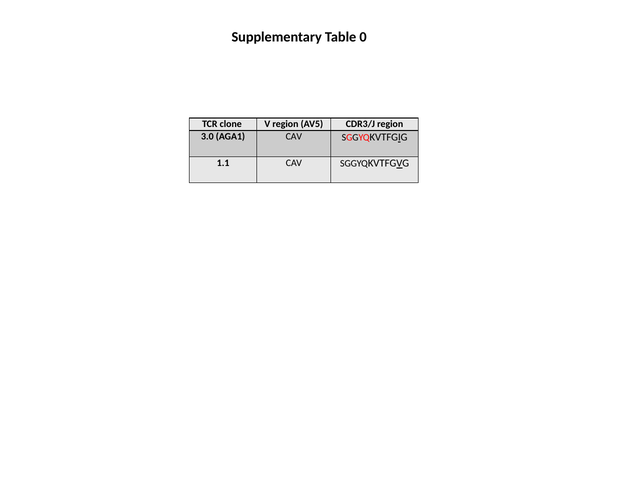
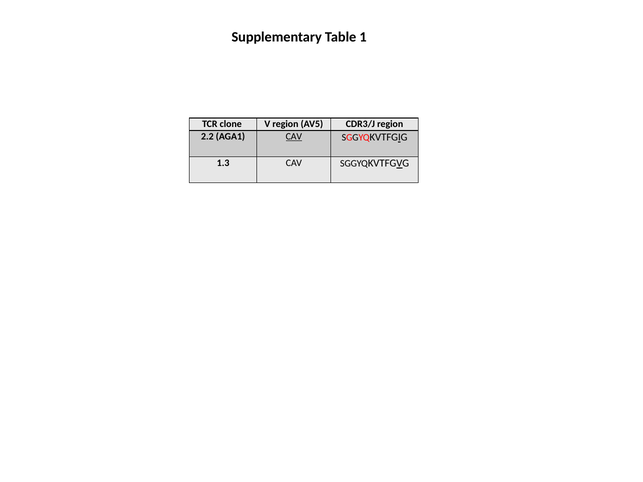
0: 0 -> 1
3.0: 3.0 -> 2.2
CAV at (294, 137) underline: none -> present
1.1: 1.1 -> 1.3
